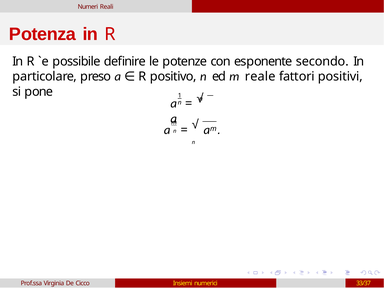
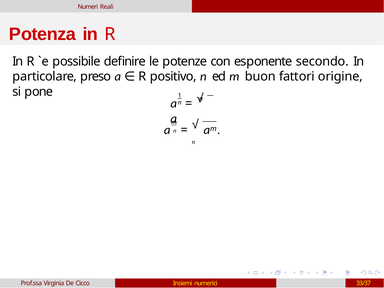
reale: reale -> buon
positivi: positivi -> origine
